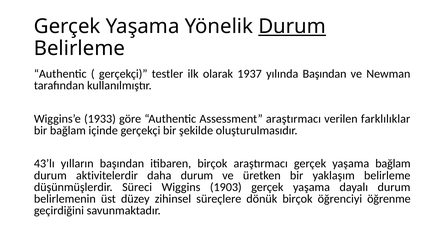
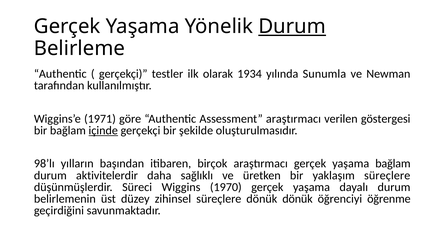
1937: 1937 -> 1934
yılında Başından: Başından -> Sunumla
1933: 1933 -> 1971
farklılıklar: farklılıklar -> göstergesi
içinde underline: none -> present
43’lı: 43’lı -> 98’lı
daha durum: durum -> sağlıklı
yaklaşım belirleme: belirleme -> süreçlere
1903: 1903 -> 1970
dönük birçok: birçok -> dönük
